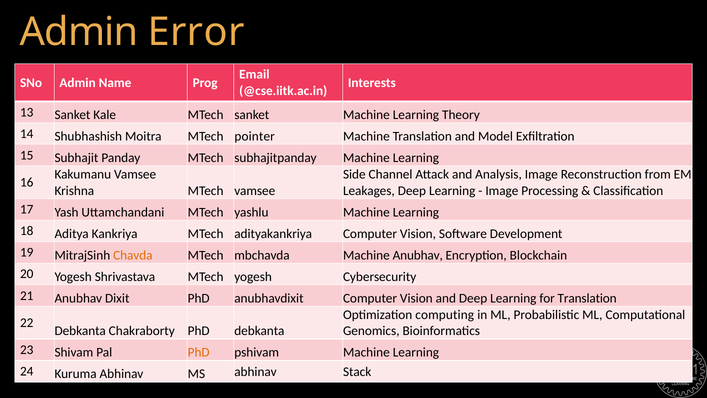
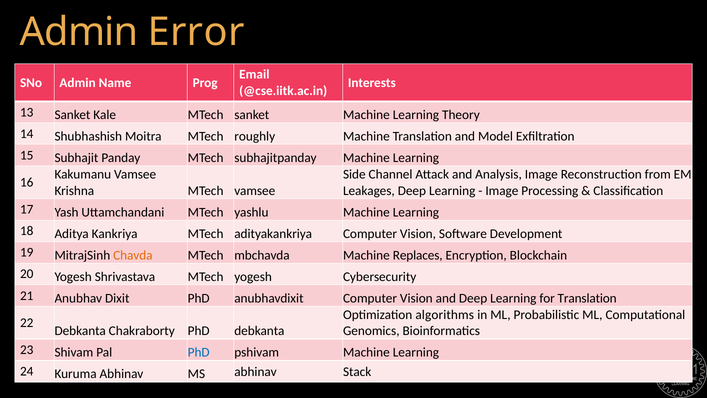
pointer: pointer -> roughly
Machine Anubhav: Anubhav -> Replaces
computing: computing -> algorithms
PhD at (199, 352) colour: orange -> blue
